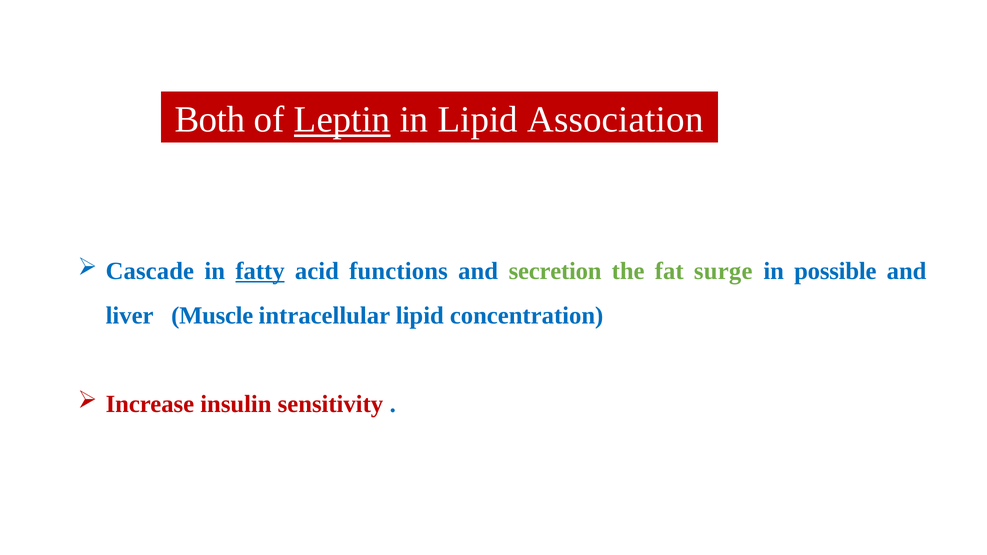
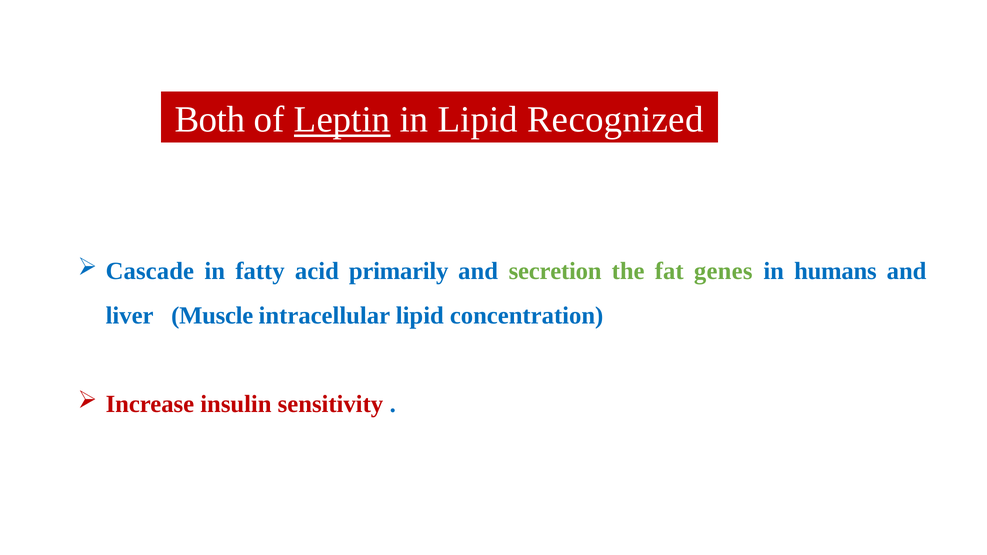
Association: Association -> Recognized
fatty underline: present -> none
functions: functions -> primarily
surge: surge -> genes
possible: possible -> humans
